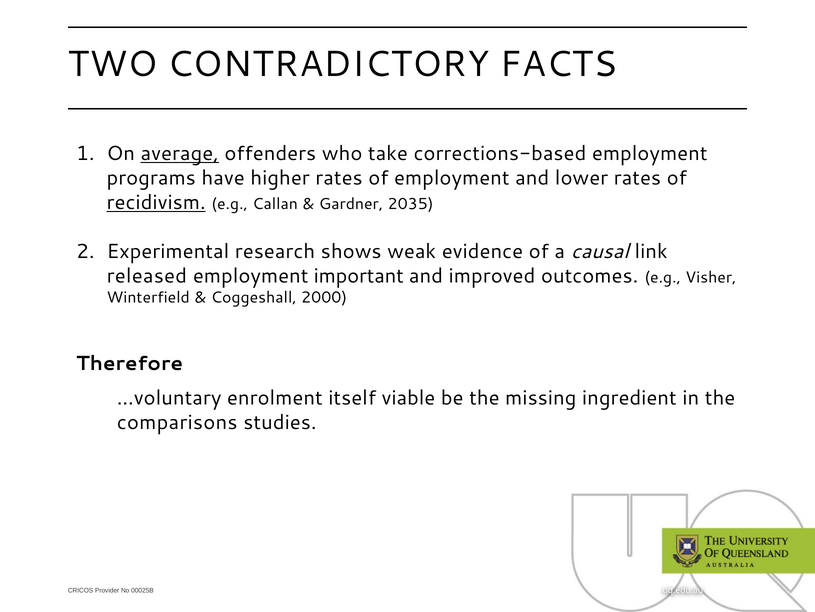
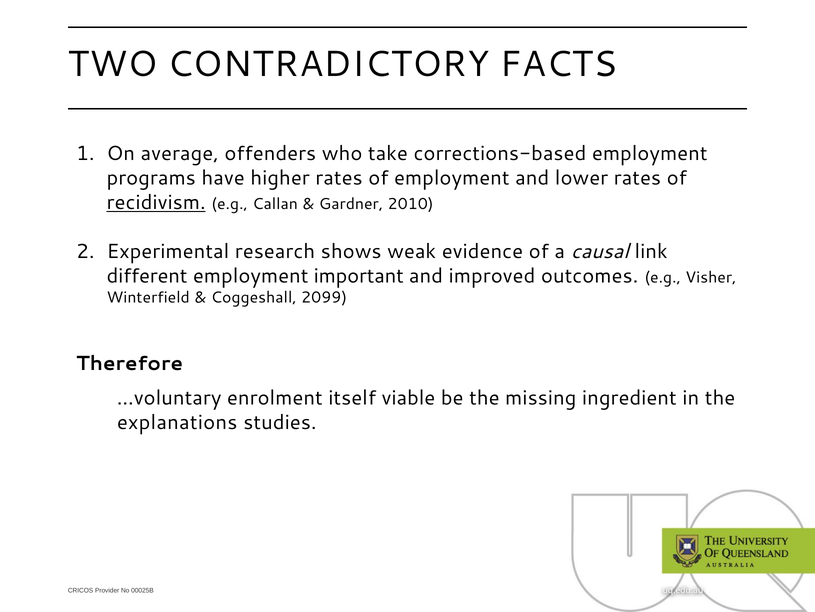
average underline: present -> none
2035: 2035 -> 2010
released: released -> different
2000: 2000 -> 2099
comparisons: comparisons -> explanations
